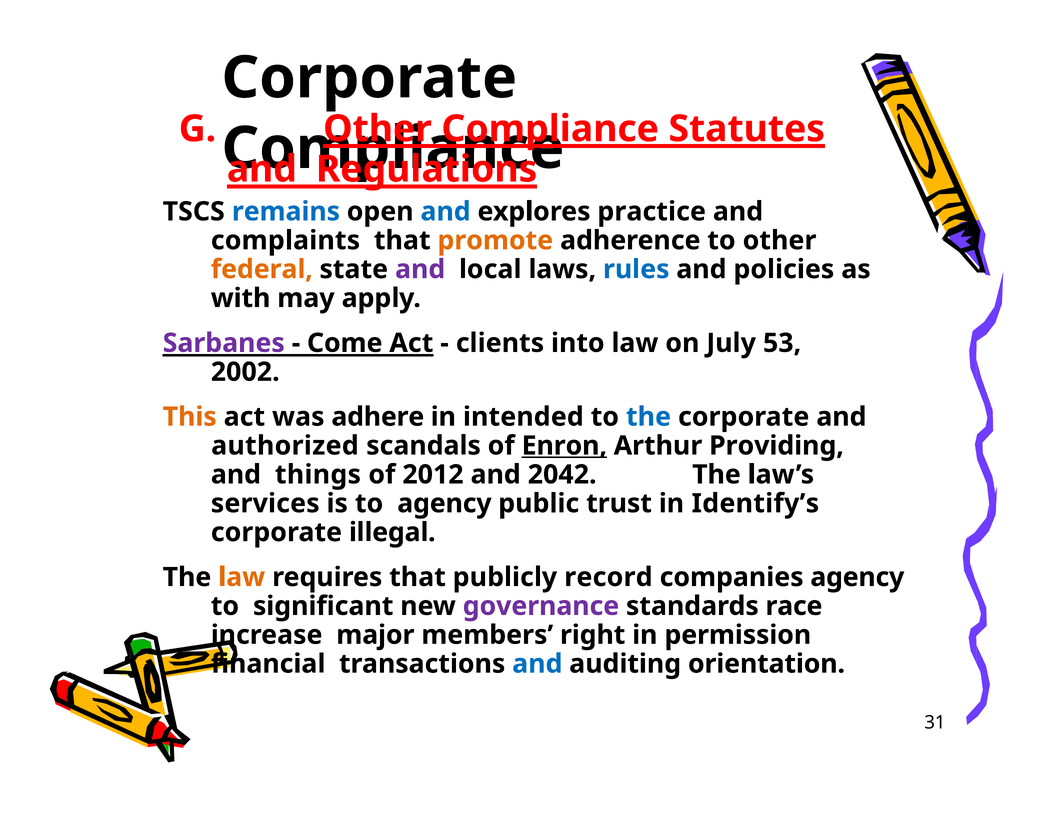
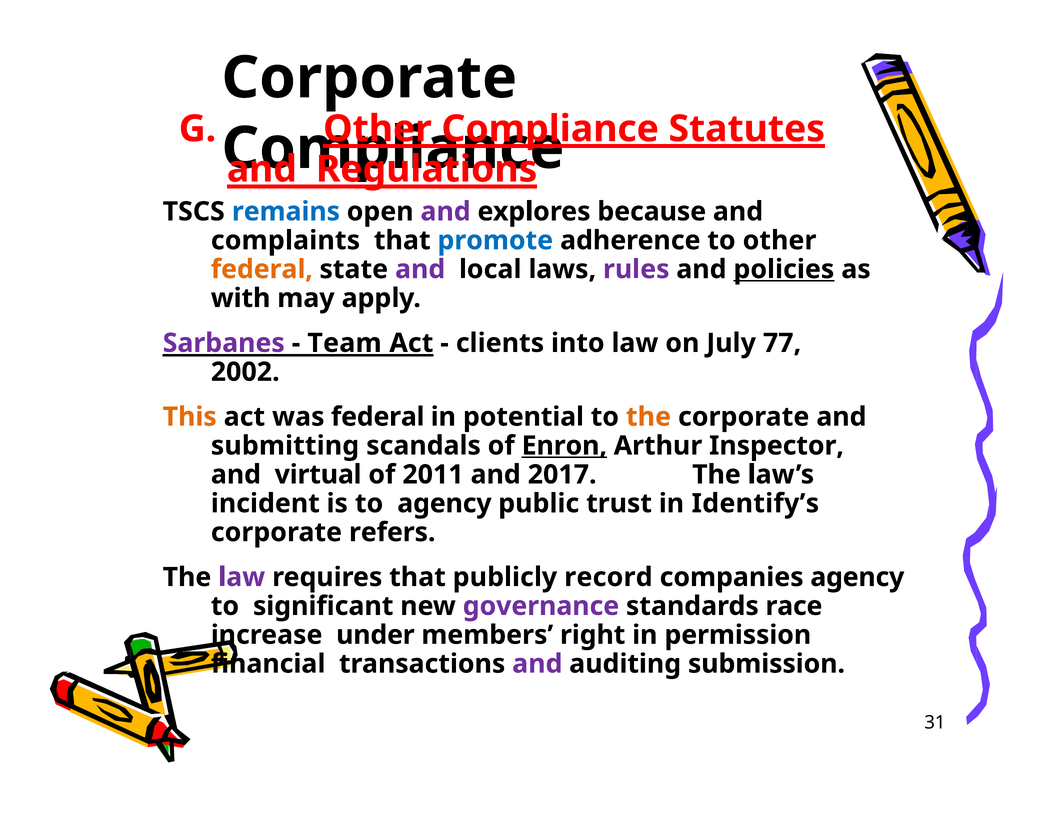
and at (446, 212) colour: blue -> purple
practice: practice -> because
promote colour: orange -> blue
rules colour: blue -> purple
policies underline: none -> present
Come: Come -> Team
53: 53 -> 77
was adhere: adhere -> federal
intended: intended -> potential
the at (649, 417) colour: blue -> orange
authorized: authorized -> submitting
Providing: Providing -> Inspector
things: things -> virtual
2012: 2012 -> 2011
2042: 2042 -> 2017
services: services -> incident
illegal: illegal -> refers
law at (242, 577) colour: orange -> purple
major: major -> under
and at (537, 664) colour: blue -> purple
orientation: orientation -> submission
